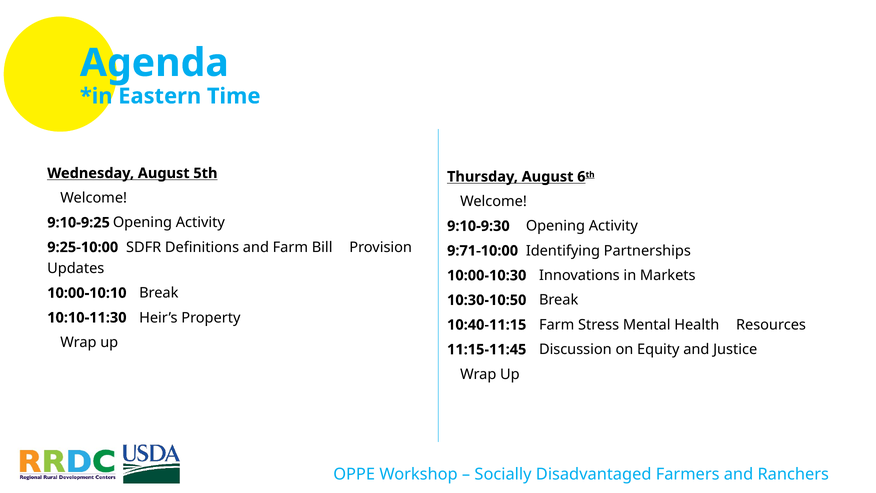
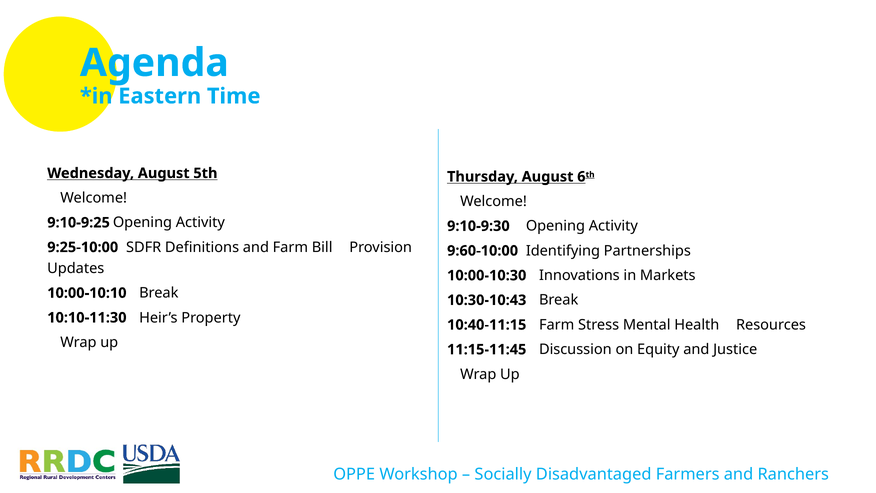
9:71-10:00: 9:71-10:00 -> 9:60-10:00
10:30-10:50: 10:30-10:50 -> 10:30-10:43
